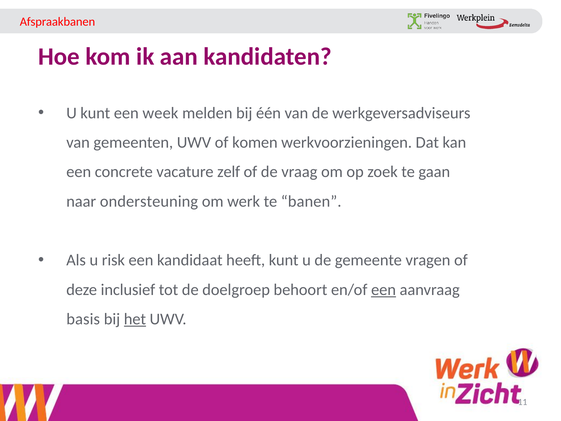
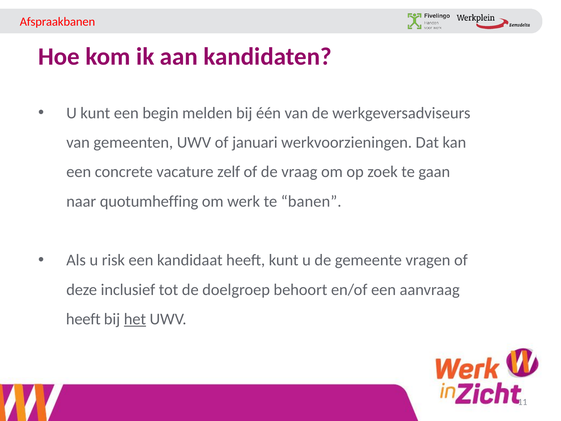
week: week -> begin
komen: komen -> januari
ondersteuning: ondersteuning -> quotumheffing
een at (384, 290) underline: present -> none
basis at (83, 319): basis -> heeft
